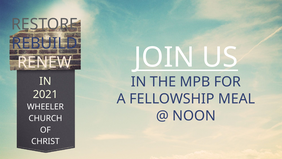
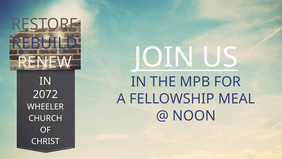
2021: 2021 -> 2072
